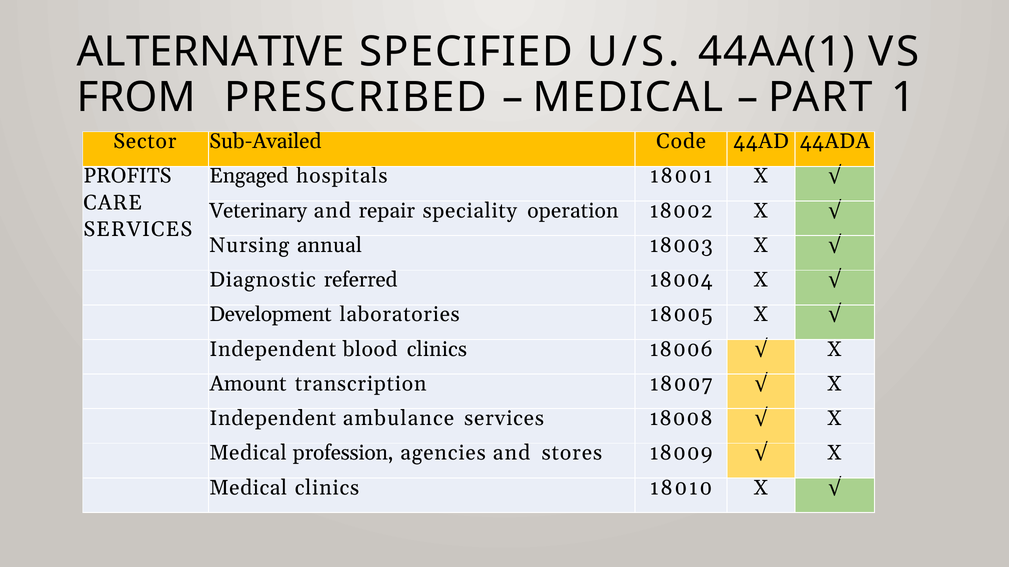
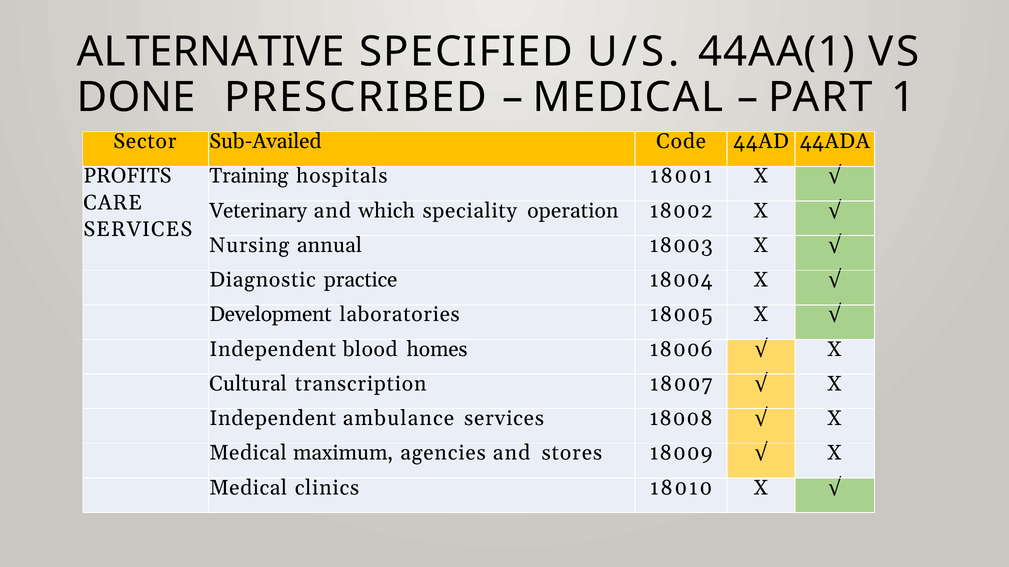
FROM: FROM -> DONE
Engaged: Engaged -> Training
repair: repair -> which
referred: referred -> practice
blood clinics: clinics -> homes
Amount: Amount -> Cultural
profession: profession -> maximum
